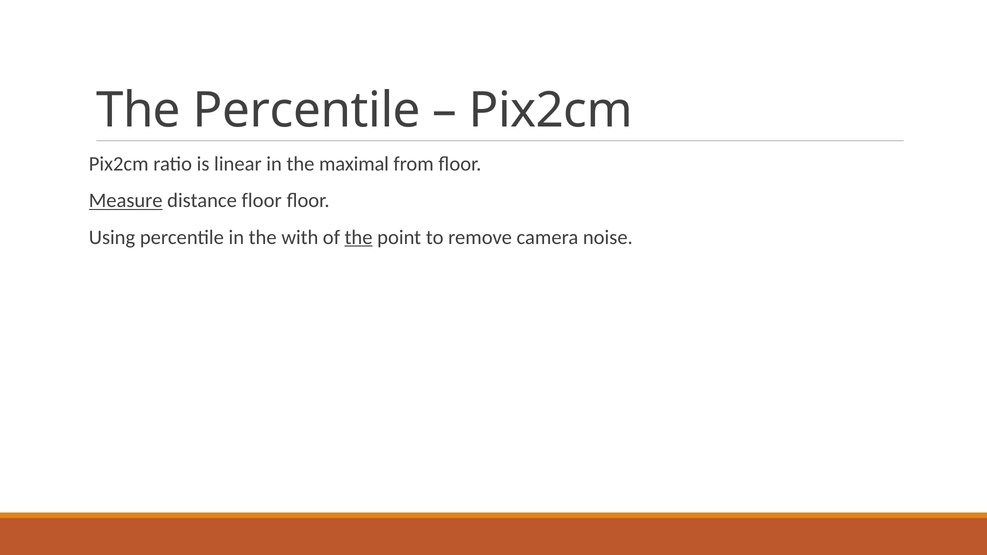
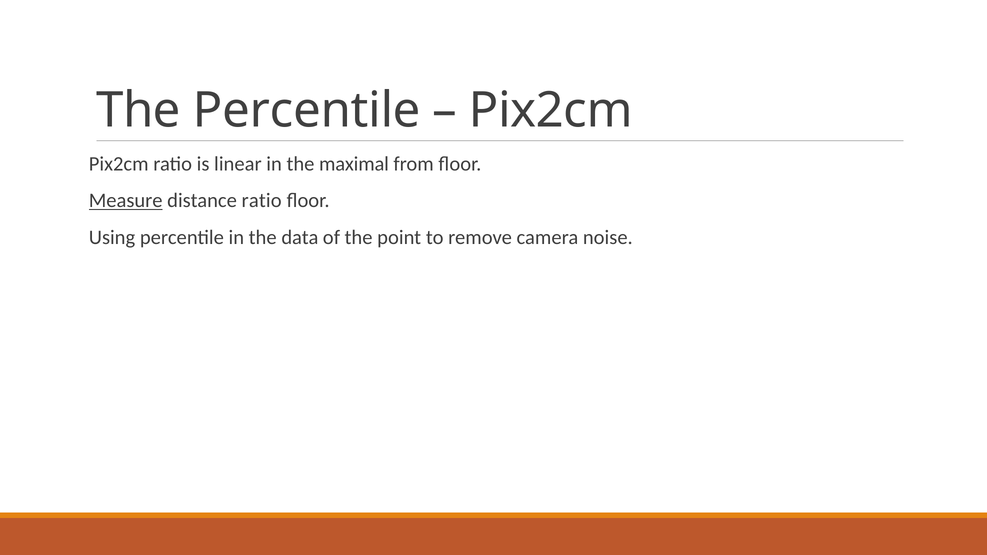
distance floor: floor -> ratio
with: with -> data
the at (359, 237) underline: present -> none
